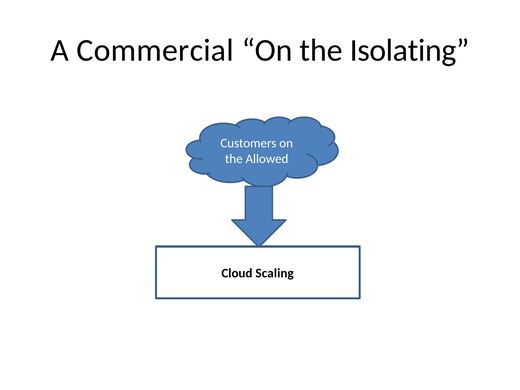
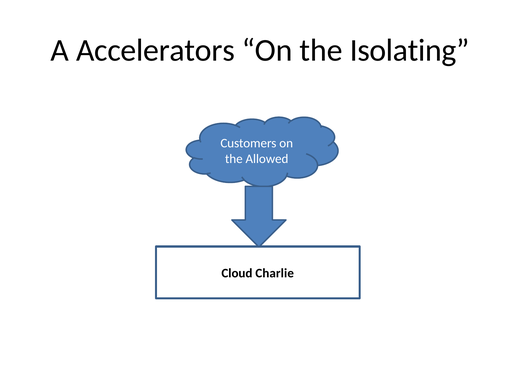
Commercial: Commercial -> Accelerators
Scaling: Scaling -> Charlie
